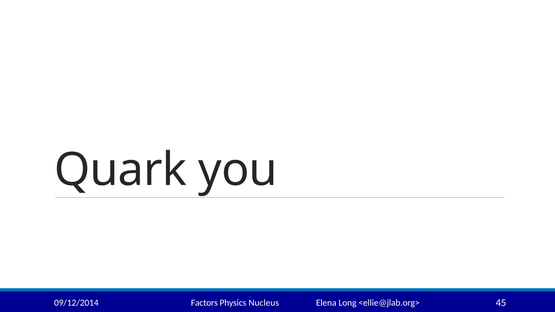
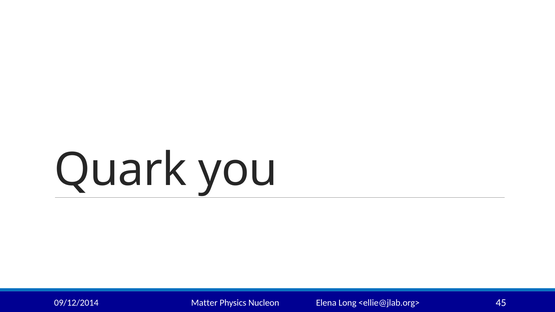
Factors: Factors -> Matter
Nucleus: Nucleus -> Nucleon
